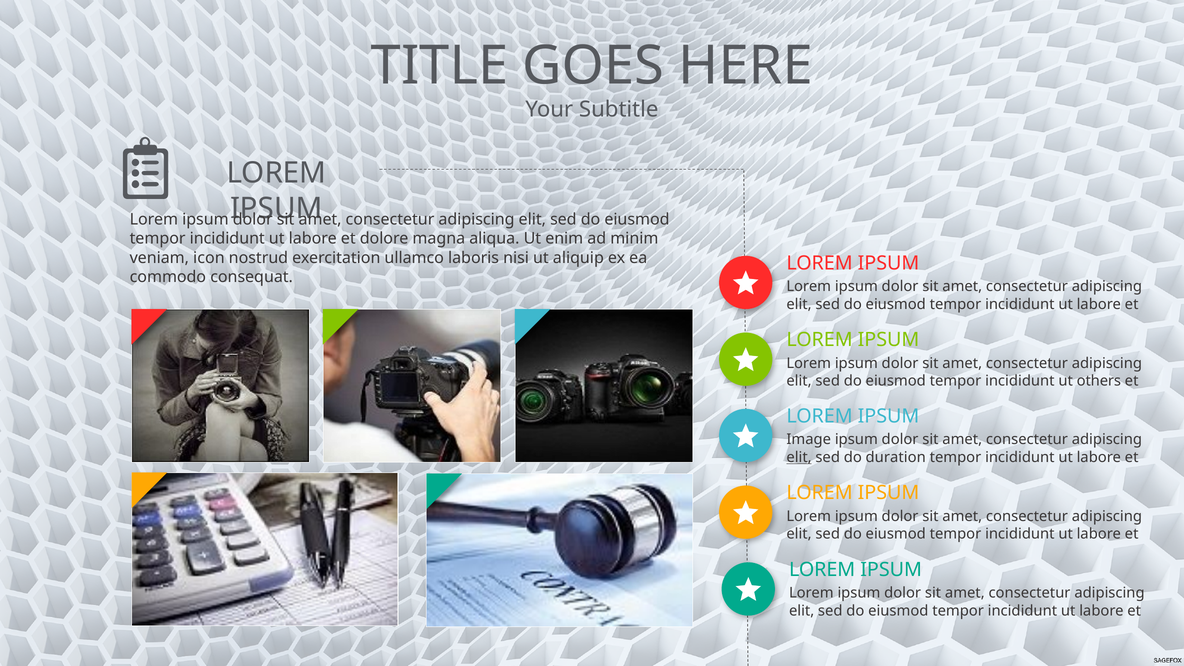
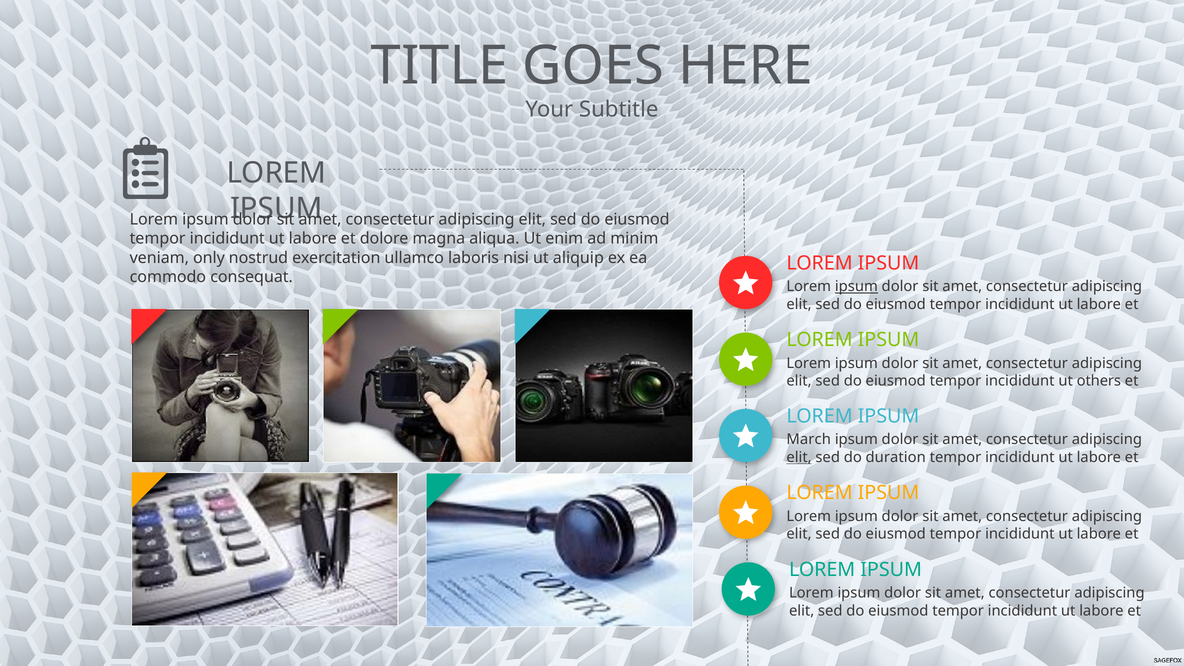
icon: icon -> only
ipsum at (856, 287) underline: none -> present
Image: Image -> March
